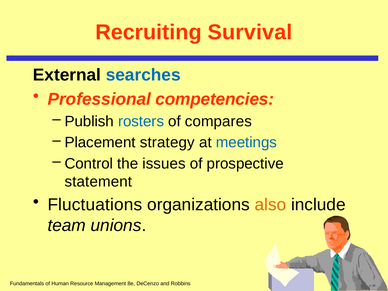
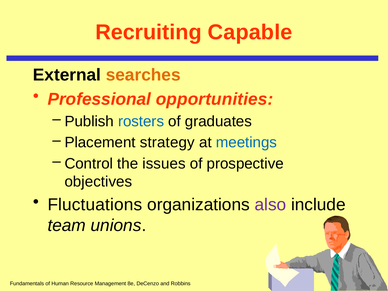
Survival: Survival -> Capable
searches colour: blue -> orange
competencies: competencies -> opportunities
compares: compares -> graduates
statement: statement -> objectives
also colour: orange -> purple
